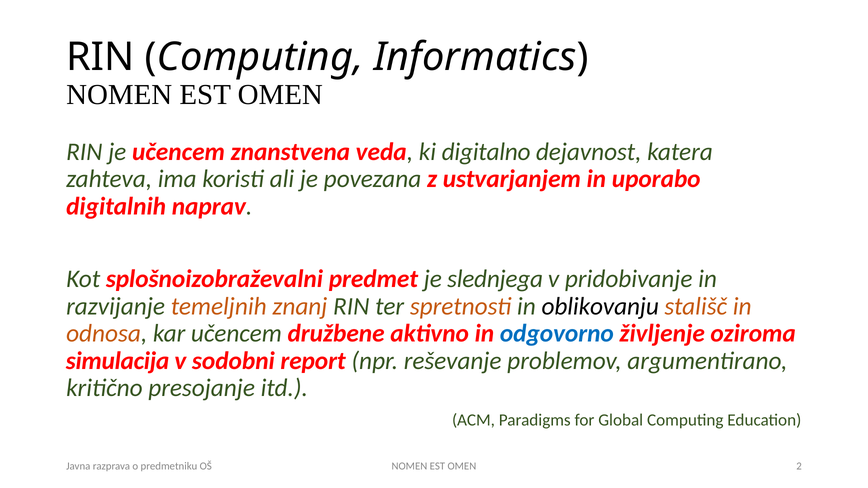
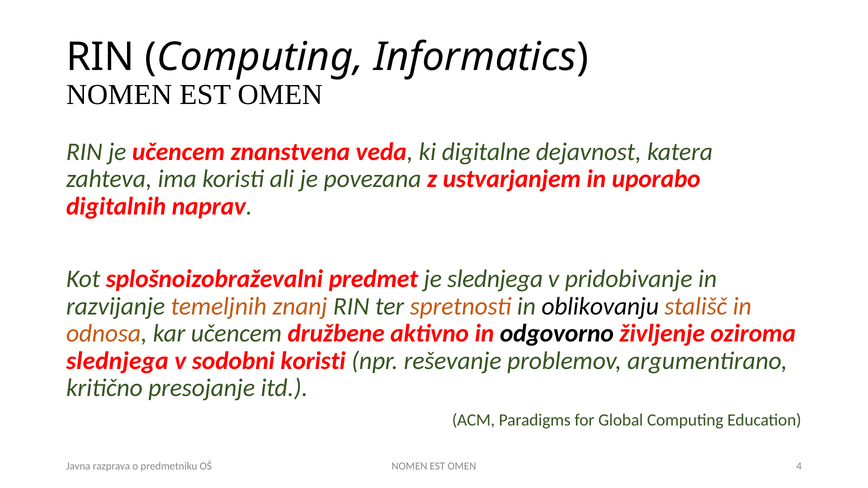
digitalno: digitalno -> digitalne
odgovorno colour: blue -> black
simulacija at (118, 361): simulacija -> slednjega
sodobni report: report -> koristi
2: 2 -> 4
